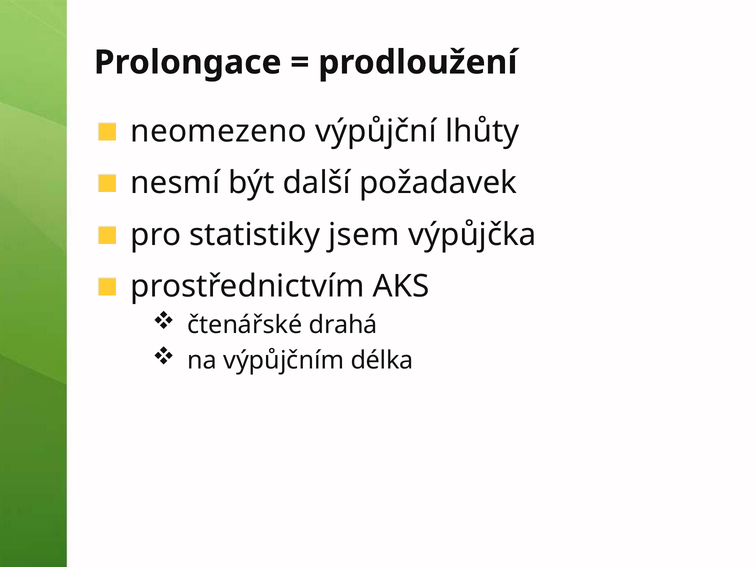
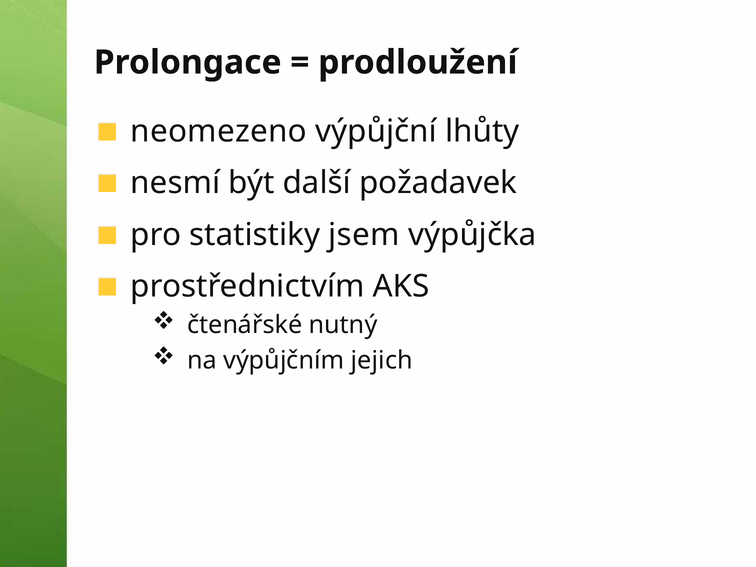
drahá: drahá -> nutný
délka: délka -> jejich
